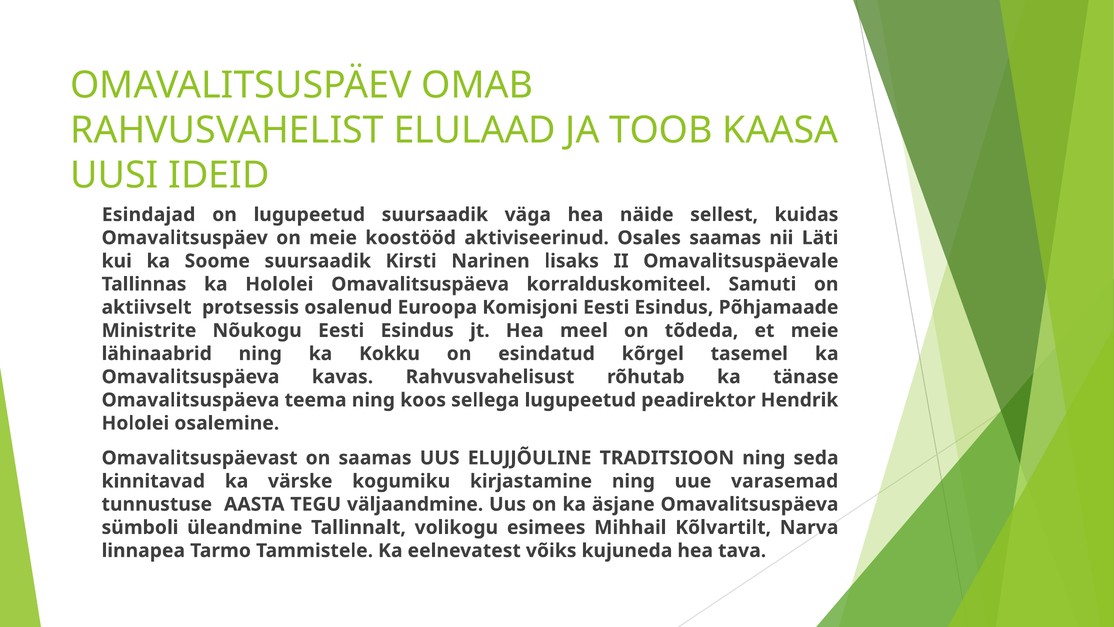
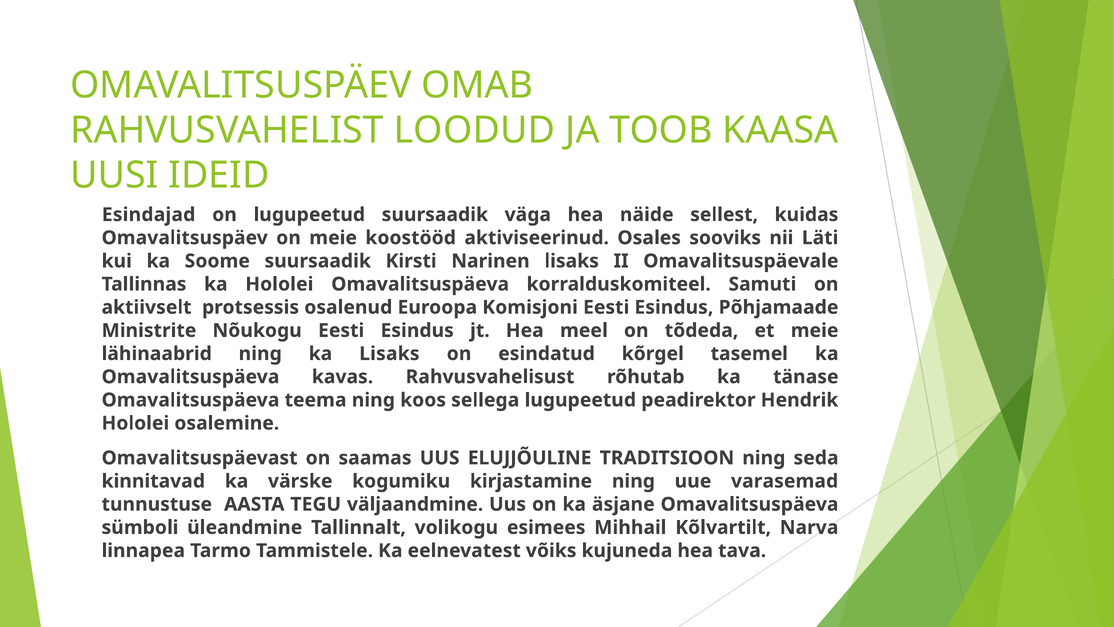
ELULAAD: ELULAAD -> LOODUD
Osales saamas: saamas -> sooviks
ka Kokku: Kokku -> Lisaks
